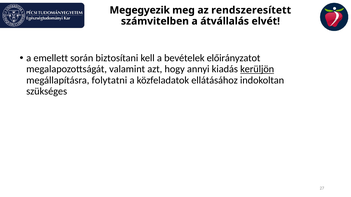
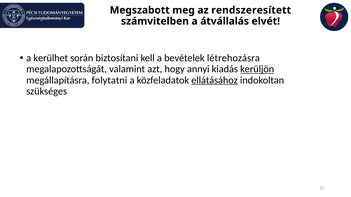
Megegyezik: Megegyezik -> Megszabott
emellett: emellett -> kerülhet
előirányzatot: előirányzatot -> létrehozásra
ellátásához underline: none -> present
